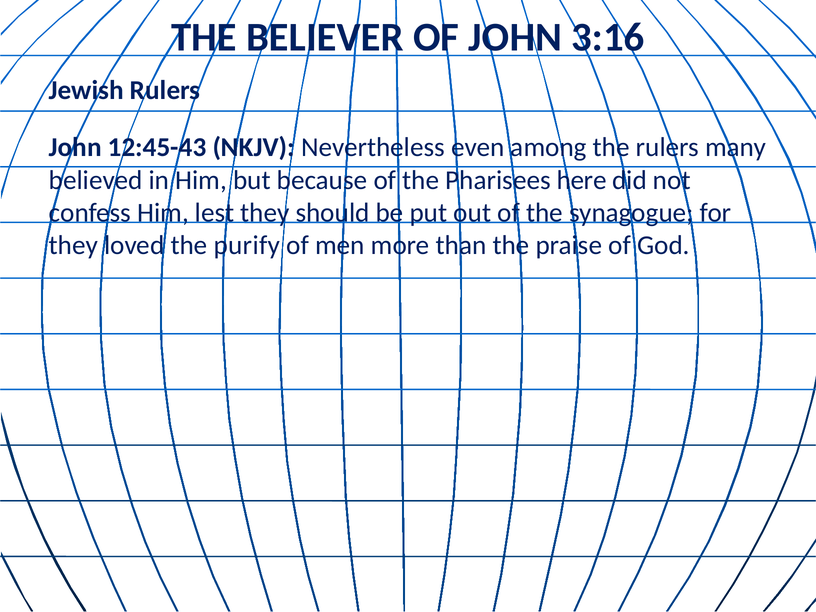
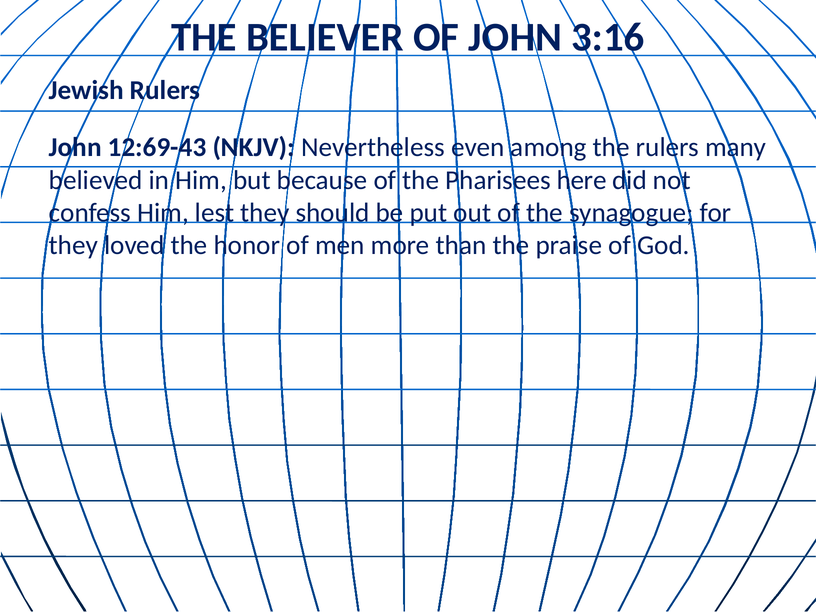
12:45-43: 12:45-43 -> 12:69-43
purify: purify -> honor
